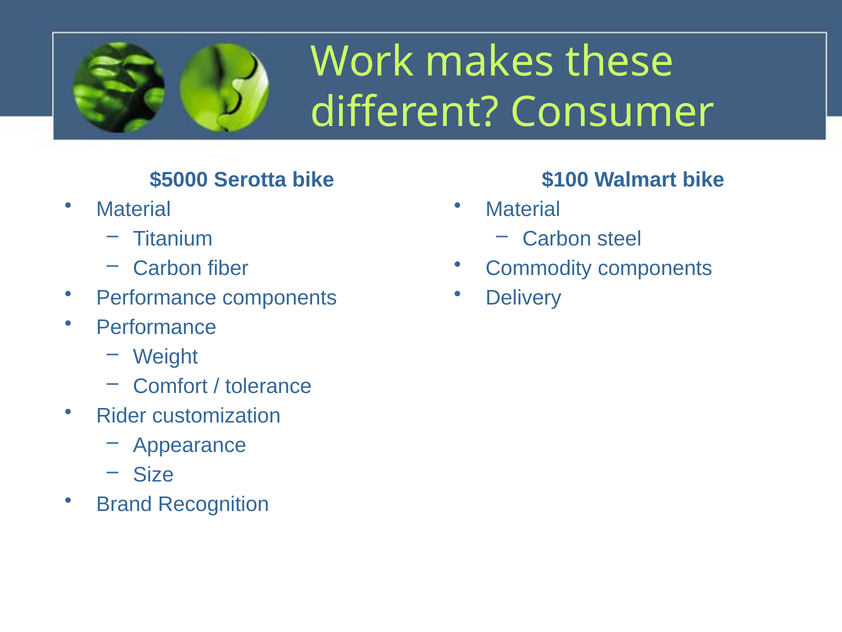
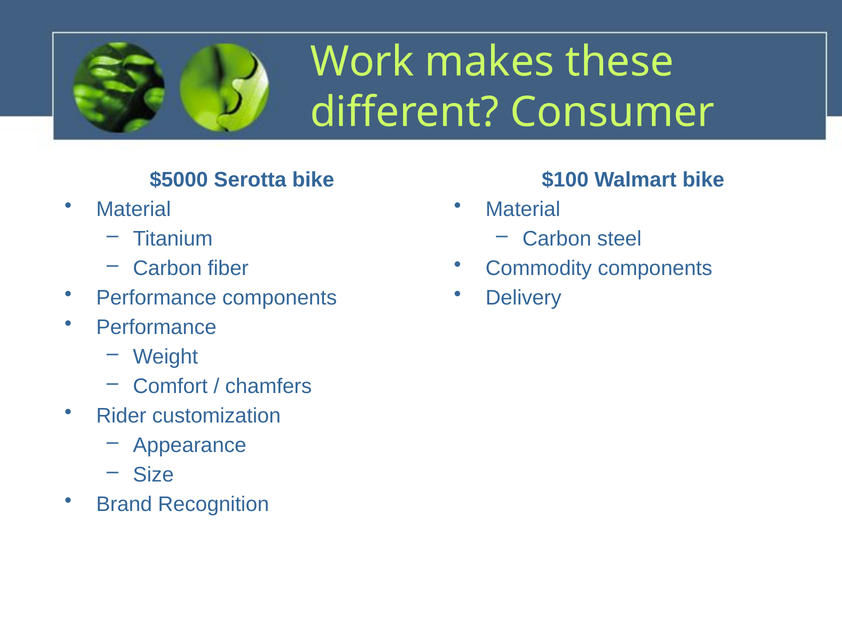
tolerance: tolerance -> chamfers
